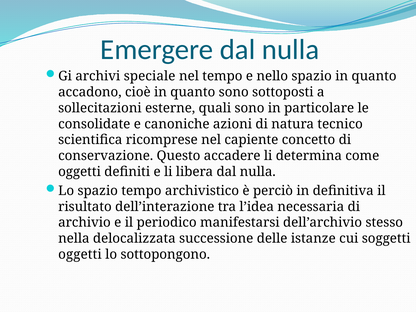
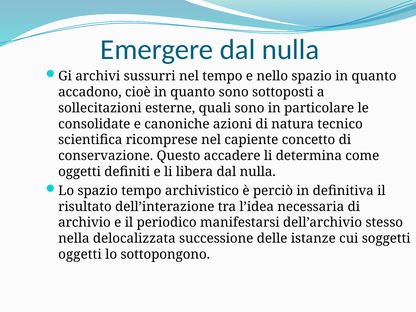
speciale: speciale -> sussurri
